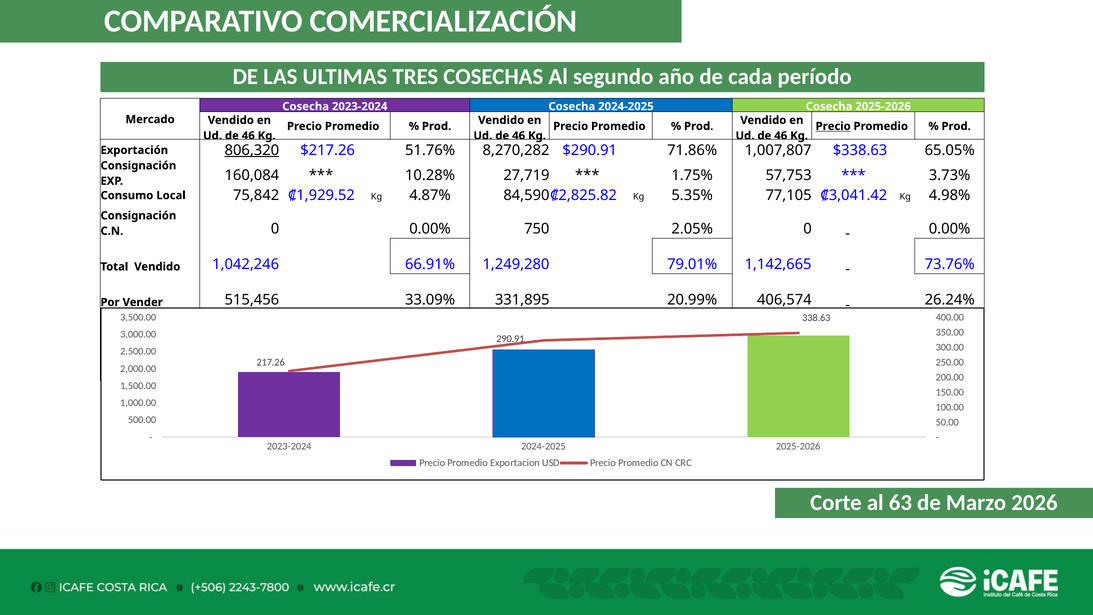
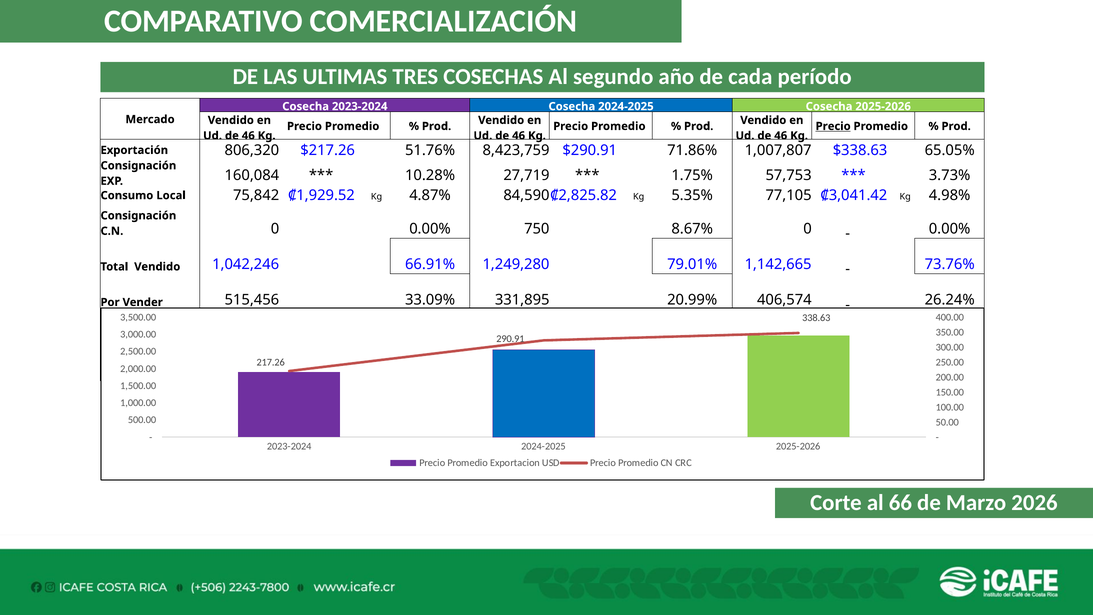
806,320 underline: present -> none
8,270,282: 8,270,282 -> 8,423,759
2.05%: 2.05% -> 8.67%
63: 63 -> 66
